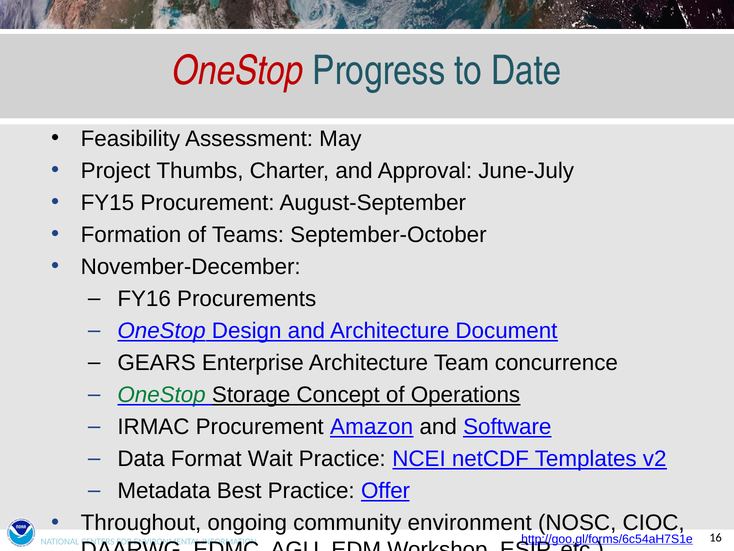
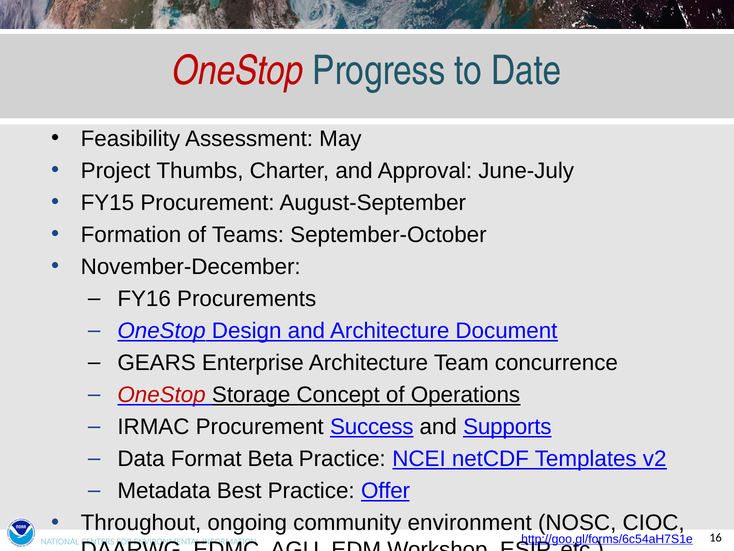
OneStop at (162, 395) colour: green -> red
Amazon: Amazon -> Success
Software: Software -> Supports
Wait: Wait -> Beta
